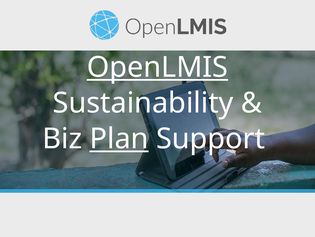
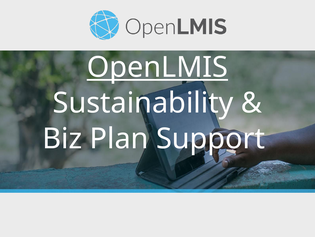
Plan underline: present -> none
